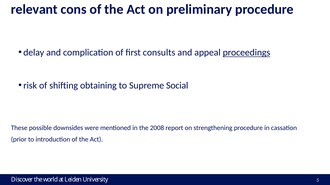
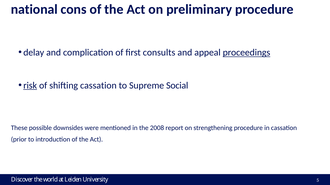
relevant: relevant -> national
risk underline: none -> present
shifting obtaining: obtaining -> cassation
